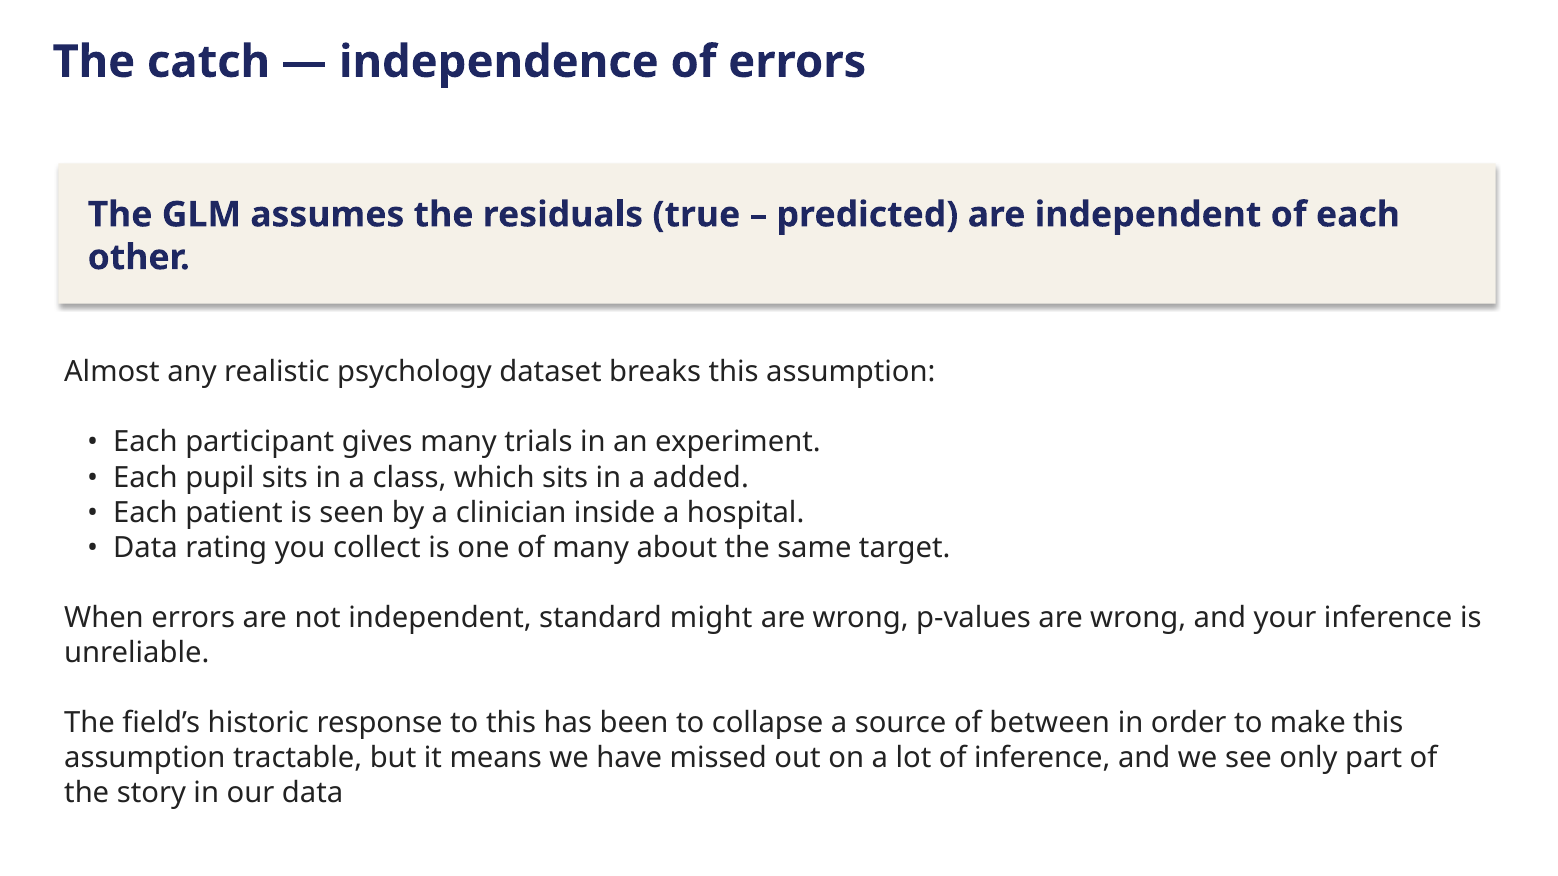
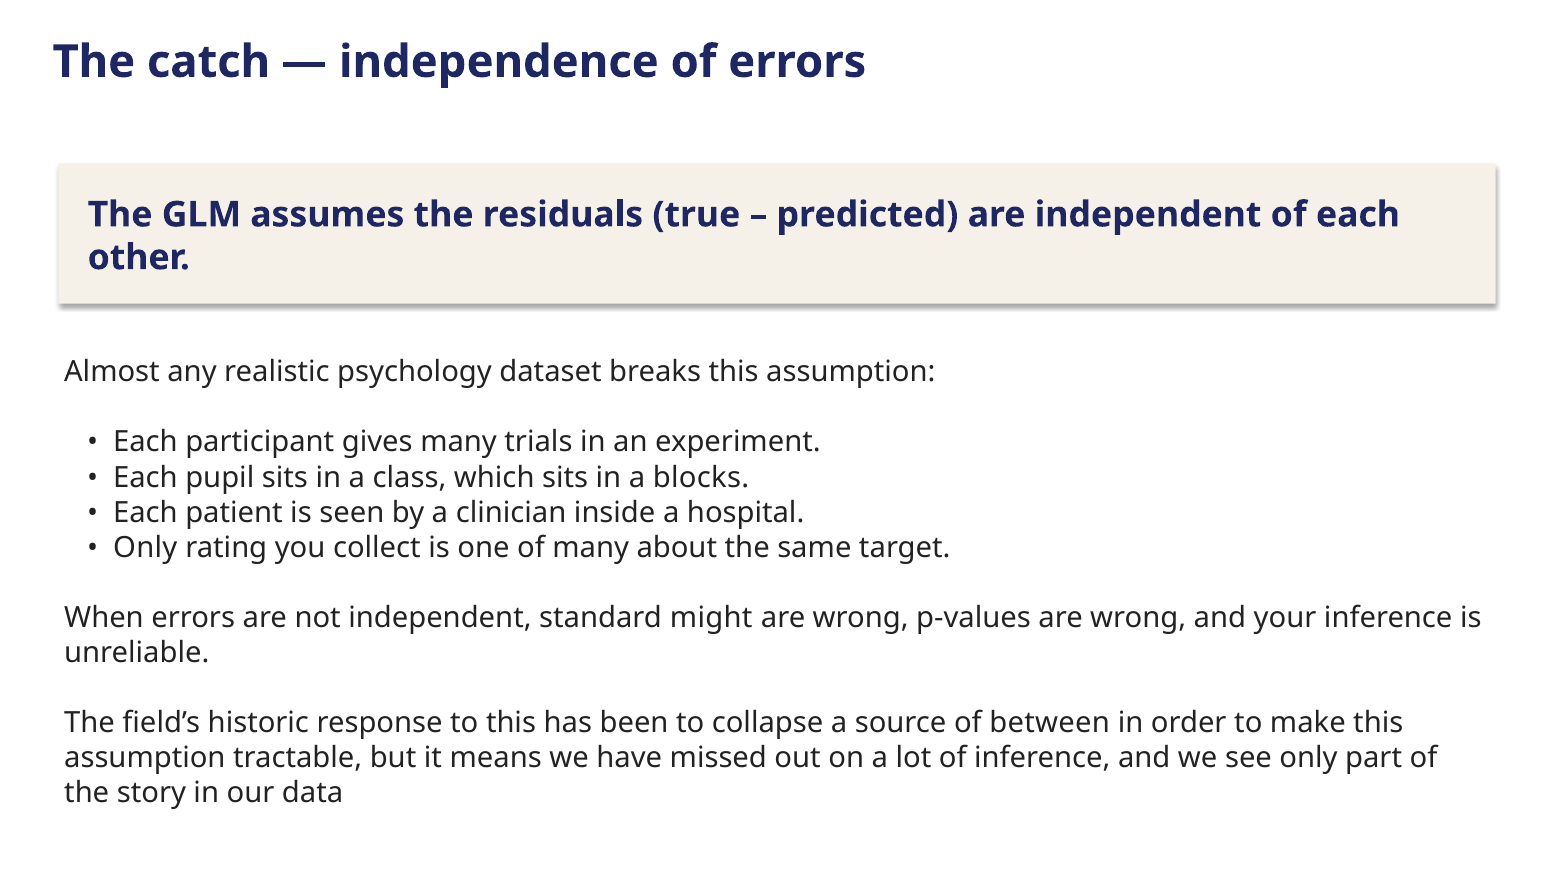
added: added -> blocks
Data at (145, 548): Data -> Only
